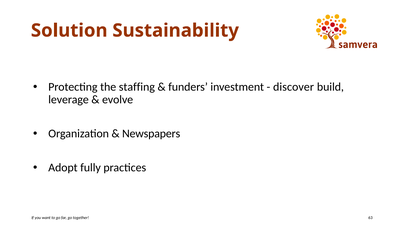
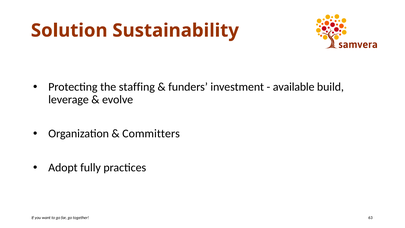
discover: discover -> available
Newspapers: Newspapers -> Committers
